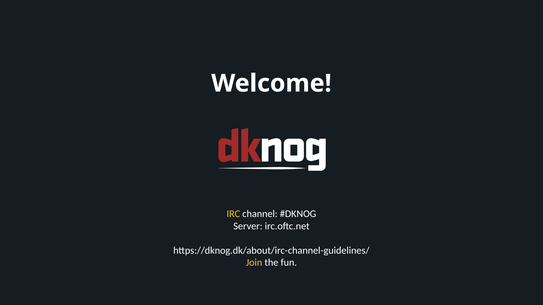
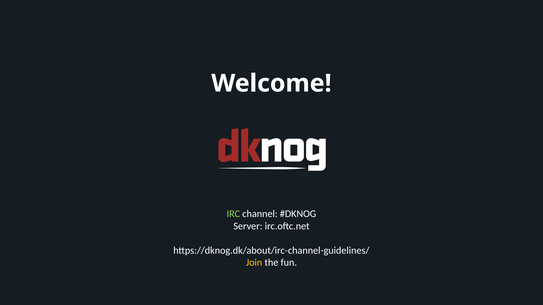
IRC colour: yellow -> light green
